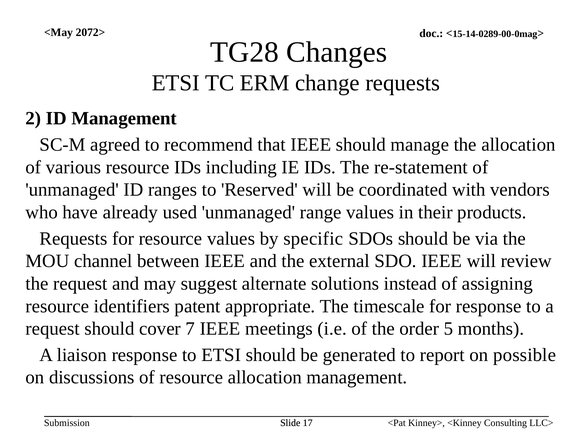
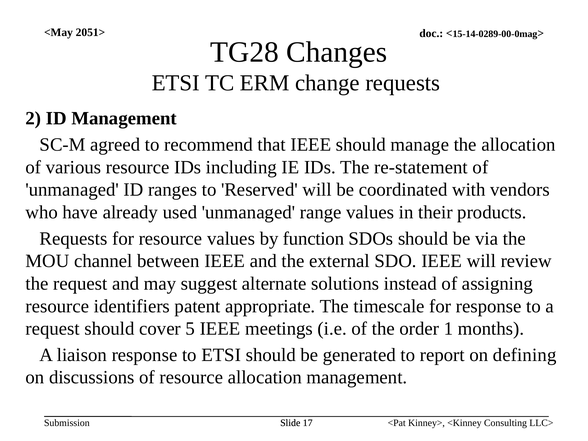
2072>: 2072> -> 2051>
specific: specific -> function
7: 7 -> 5
5: 5 -> 1
possible: possible -> defining
